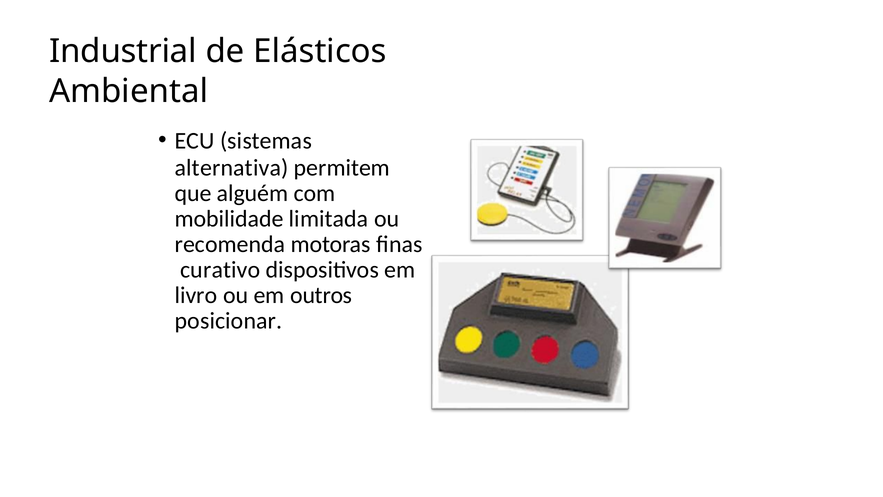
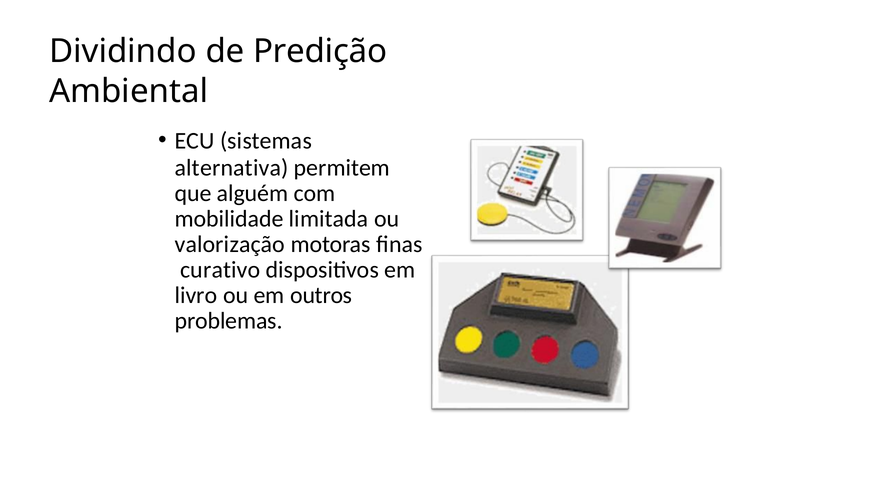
Industrial: Industrial -> Dividindo
Elásticos: Elásticos -> Predição
recomenda: recomenda -> valorização
posicionar: posicionar -> problemas
